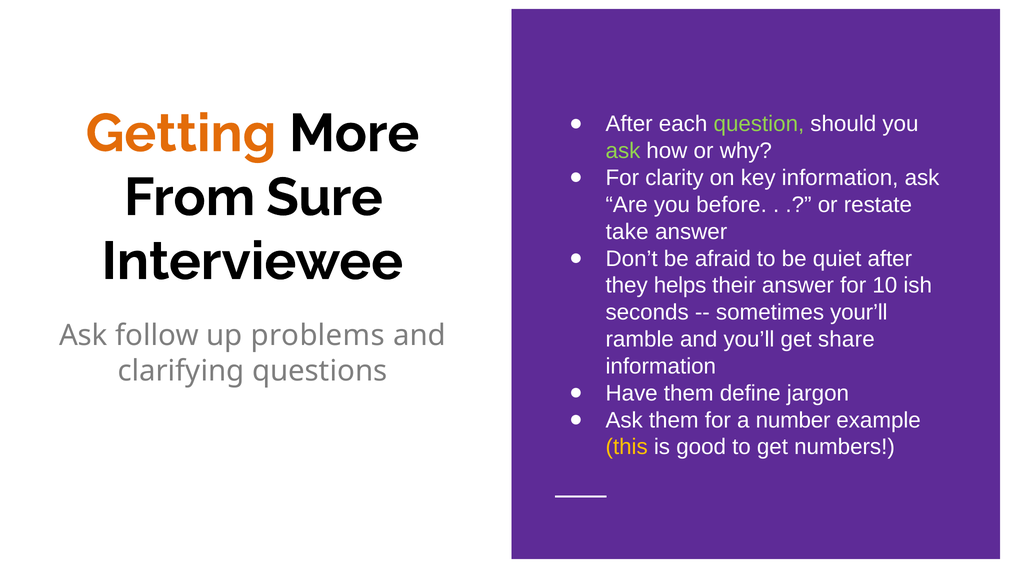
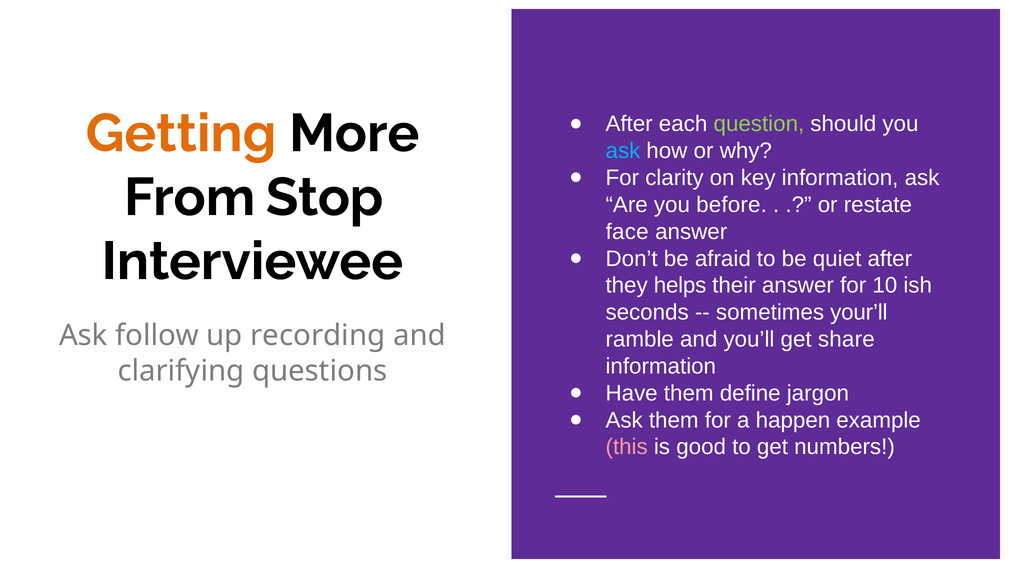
ask at (623, 151) colour: light green -> light blue
Sure: Sure -> Stop
take: take -> face
problems: problems -> recording
number: number -> happen
this colour: yellow -> pink
